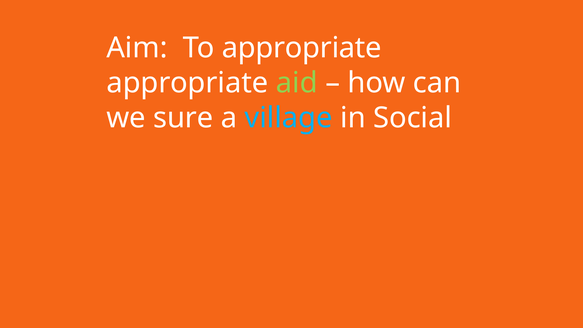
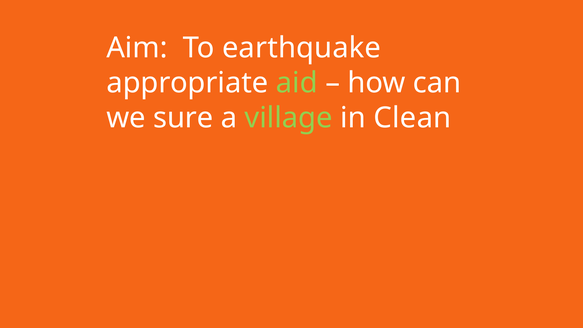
To appropriate: appropriate -> earthquake
village colour: light blue -> light green
Social: Social -> Clean
